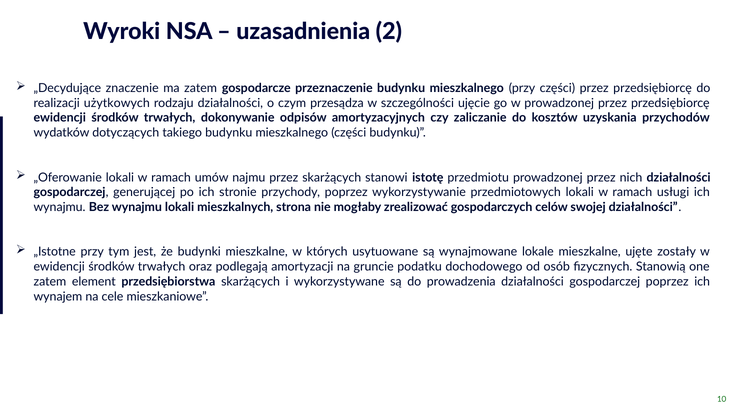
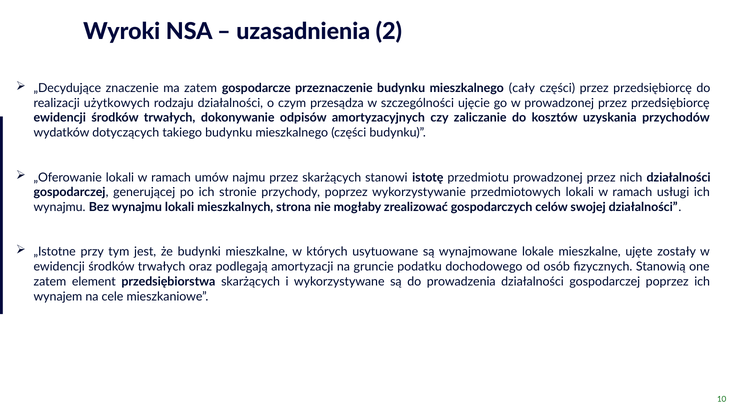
mieszkalnego przy: przy -> cały
